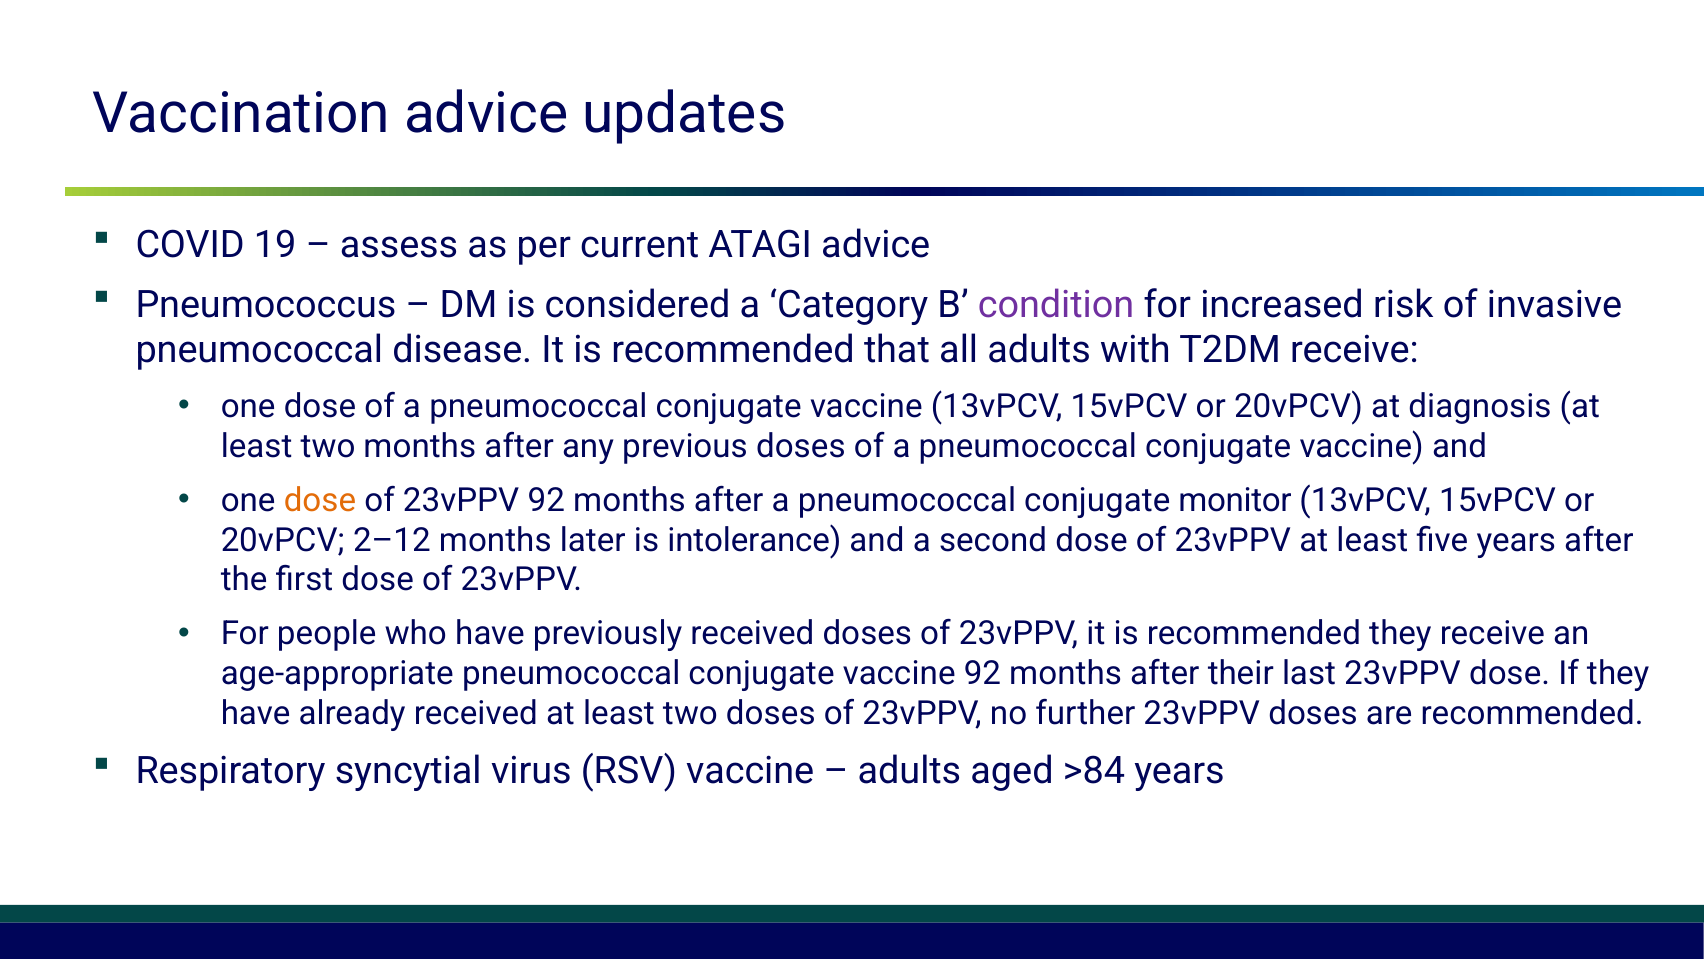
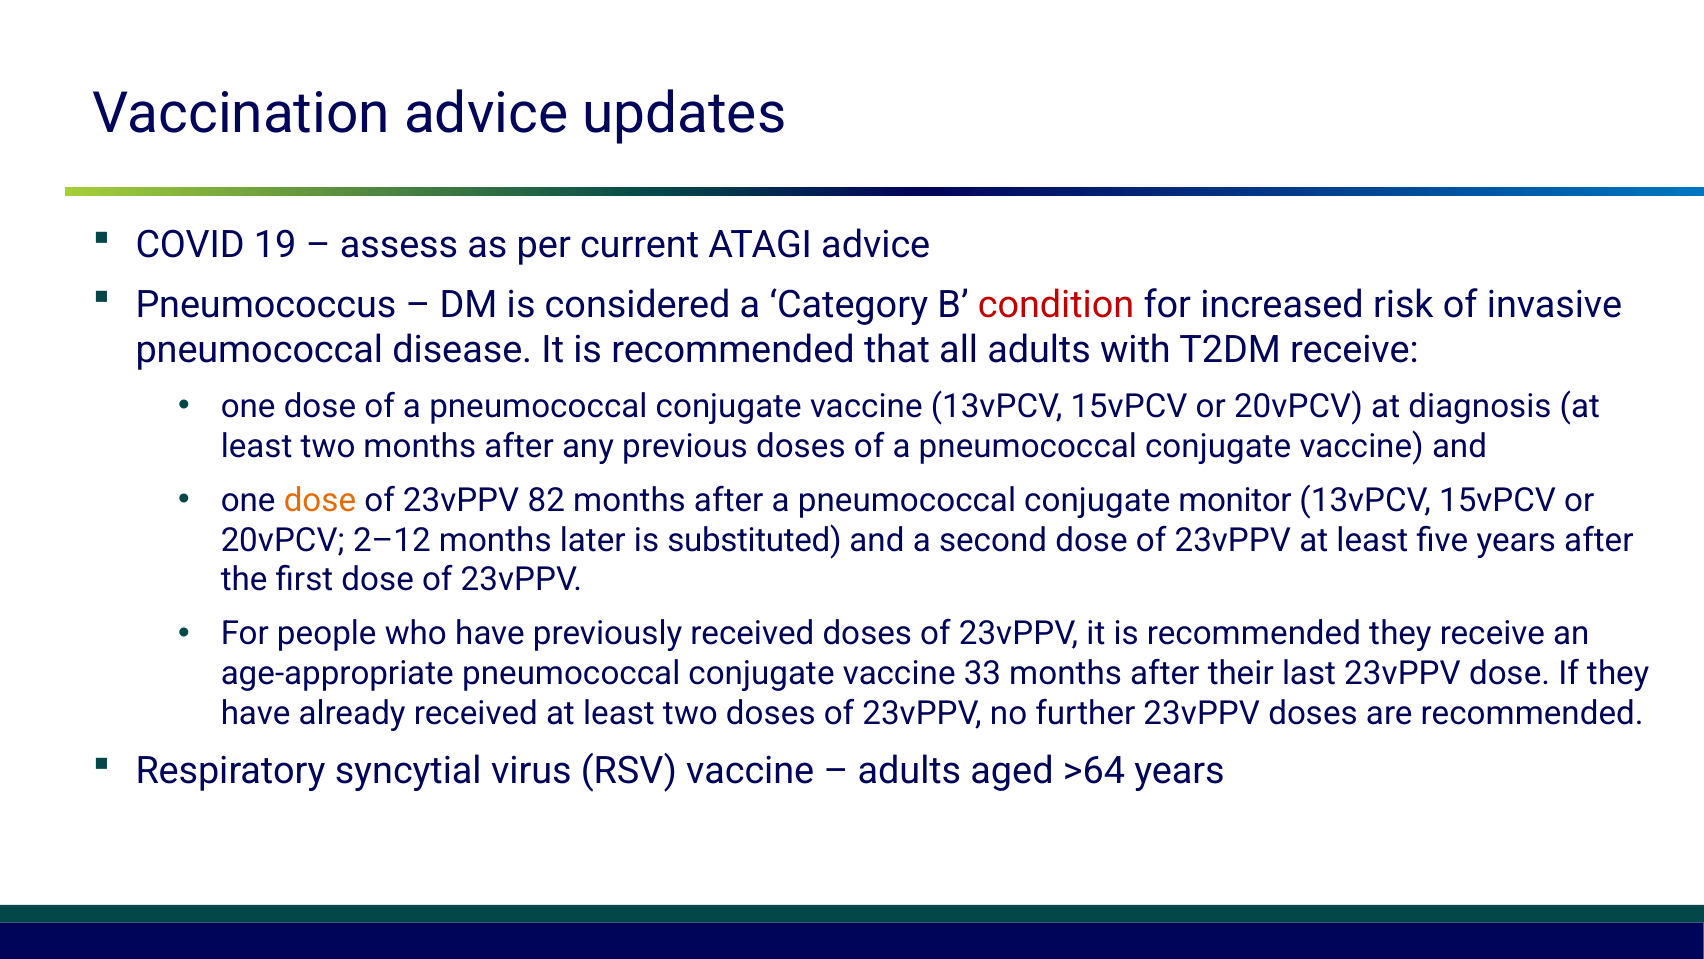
condition colour: purple -> red
23vPPV 92: 92 -> 82
intolerance: intolerance -> substituted
vaccine 92: 92 -> 33
>84: >84 -> >64
